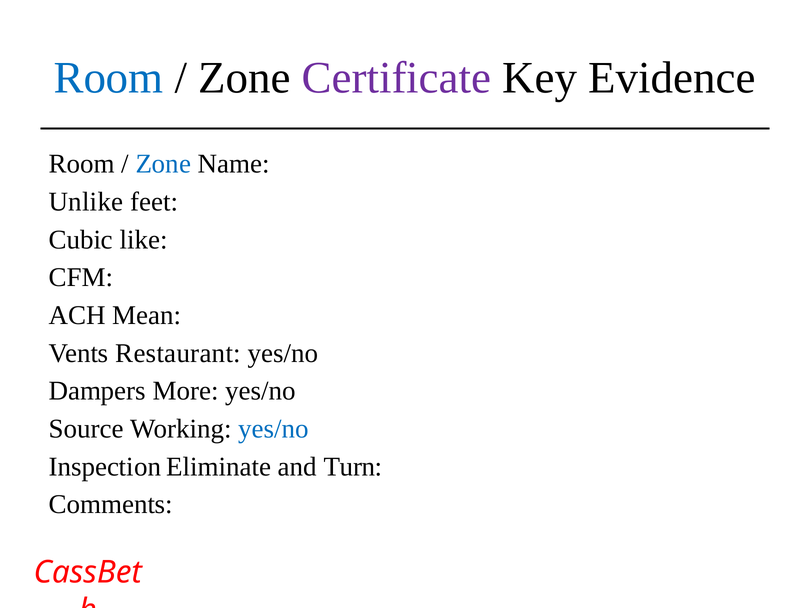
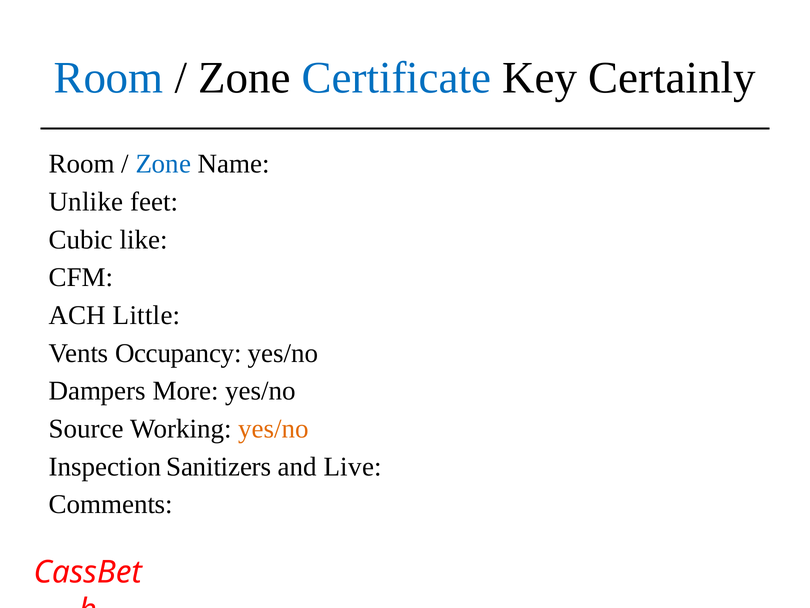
Certificate colour: purple -> blue
Evidence: Evidence -> Certainly
Mean: Mean -> Little
Restaurant: Restaurant -> Occupancy
yes/no at (274, 428) colour: blue -> orange
Eliminate: Eliminate -> Sanitizers
Turn: Turn -> Live
